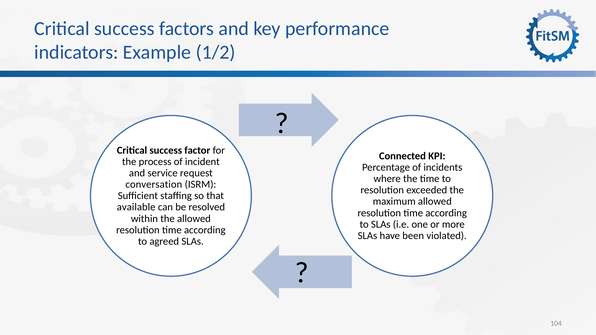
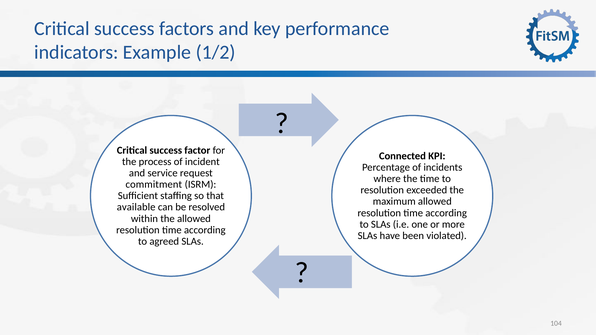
conversation: conversation -> commitment
